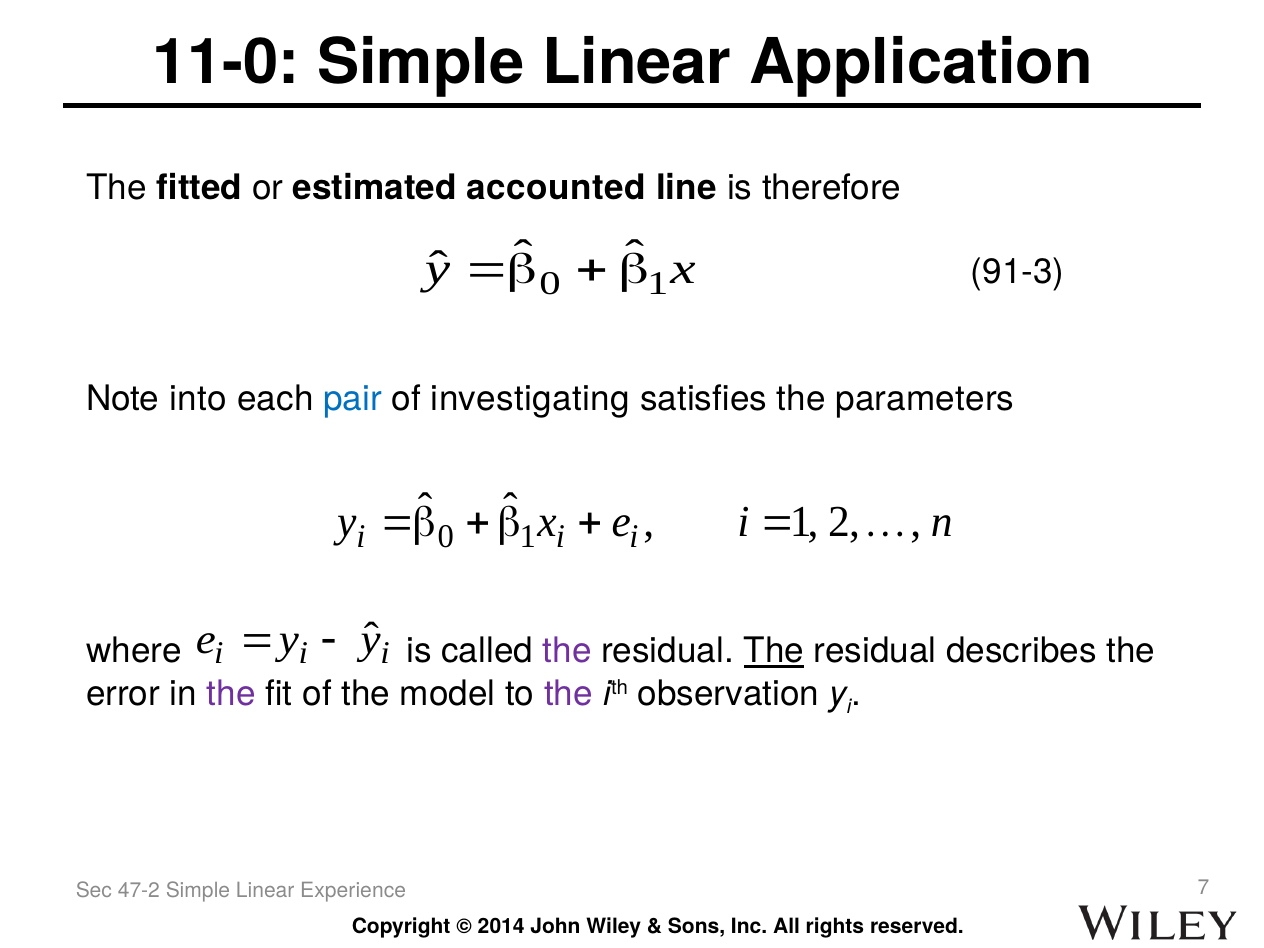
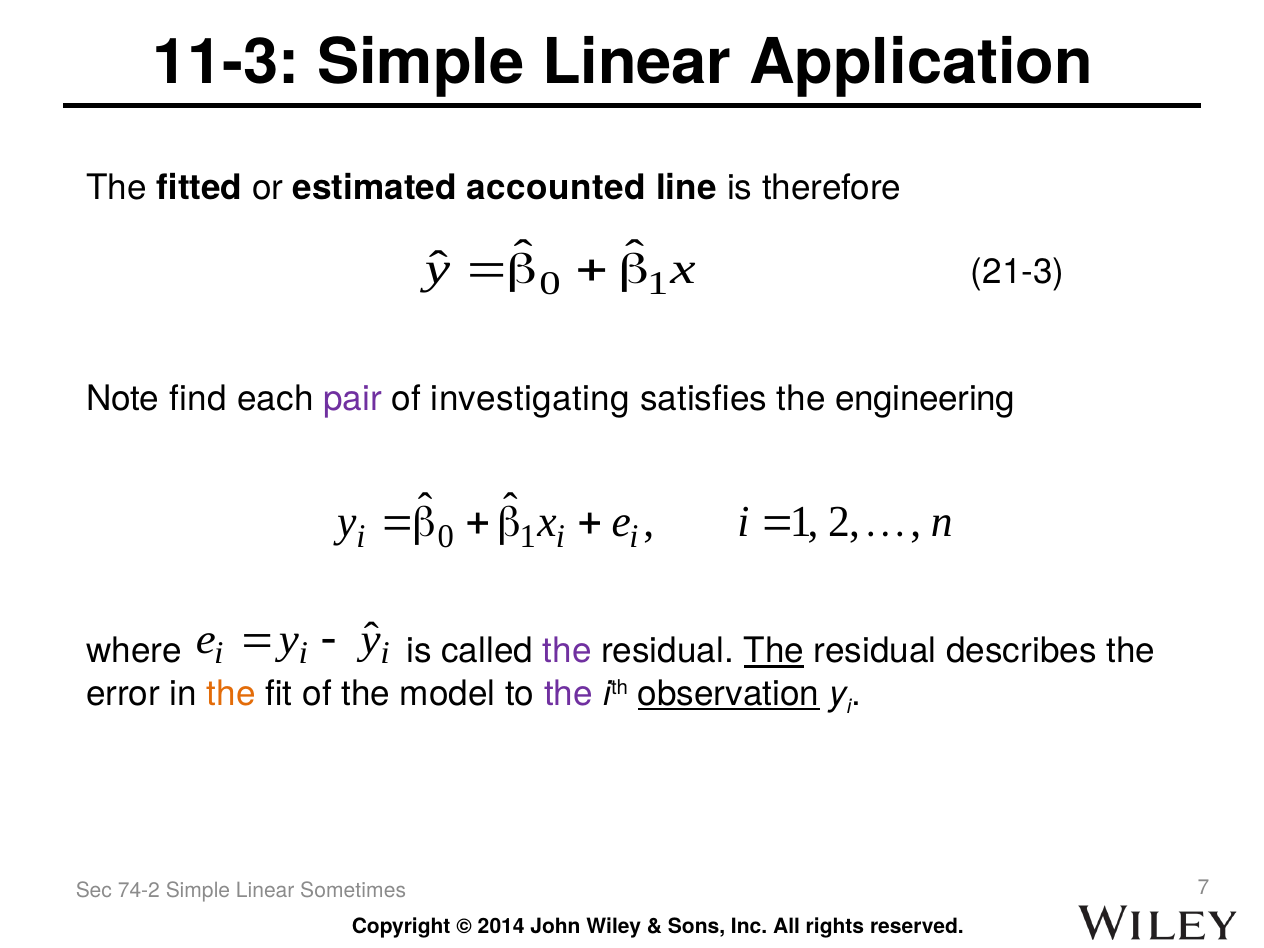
11-0: 11-0 -> 11-3
91-3: 91-3 -> 21-3
into: into -> find
pair colour: blue -> purple
parameters: parameters -> engineering
the at (231, 694) colour: purple -> orange
observation underline: none -> present
47-2: 47-2 -> 74-2
Experience: Experience -> Sometimes
